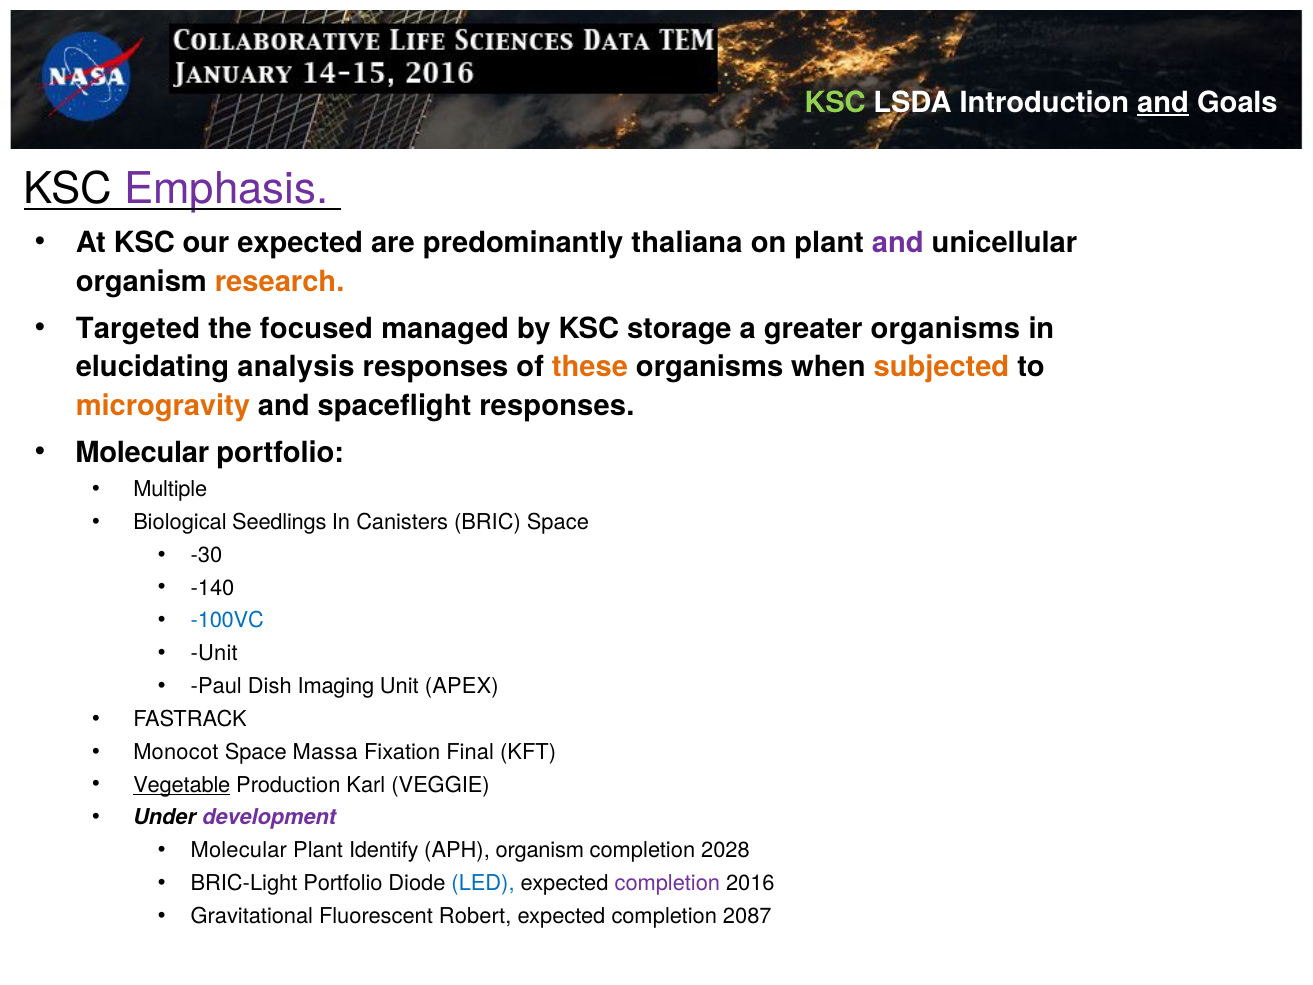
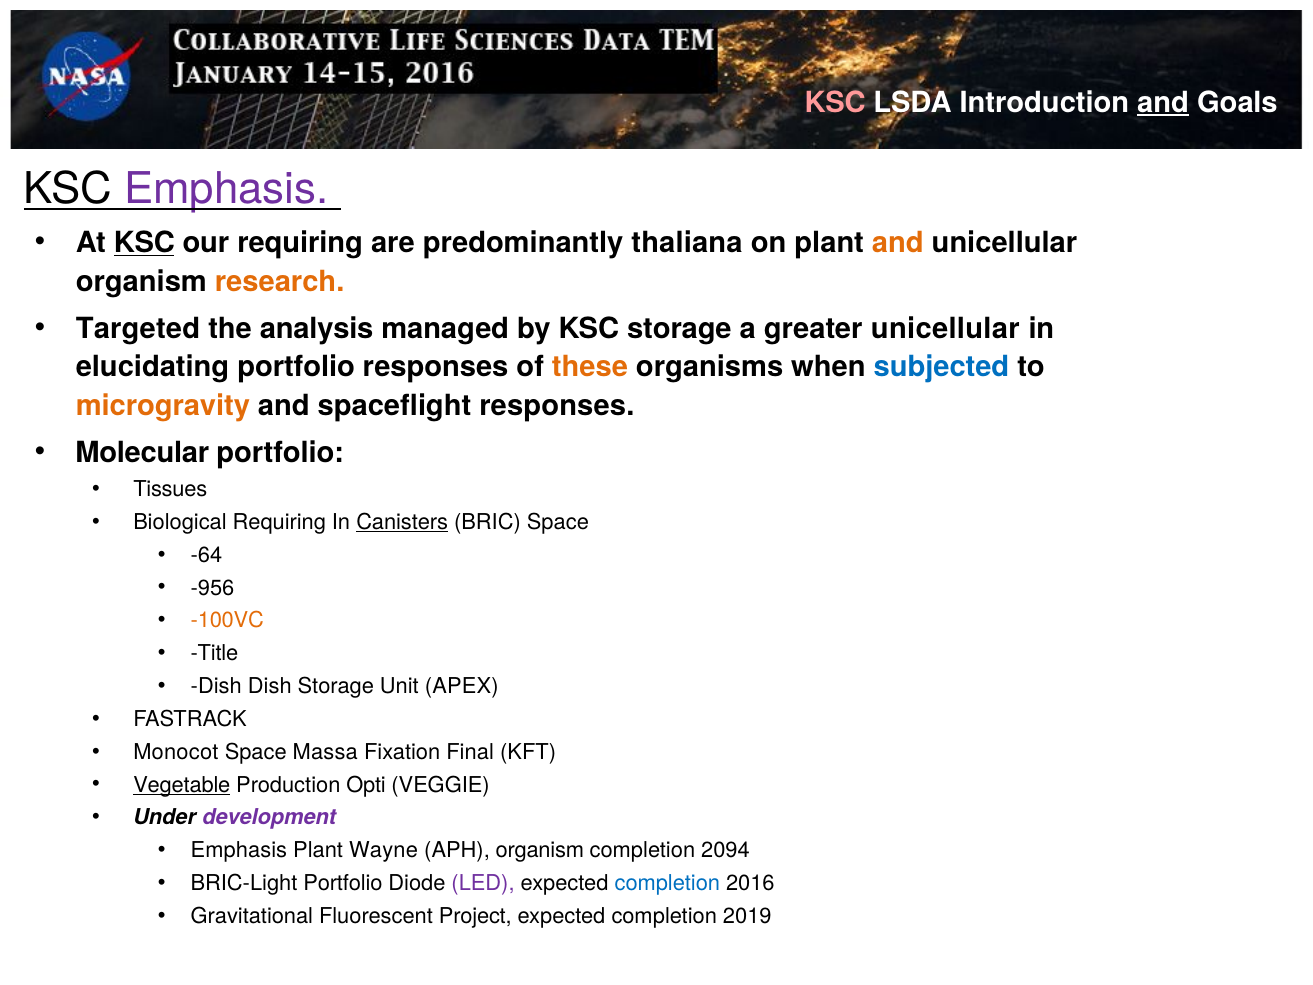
KSC at (835, 103) colour: light green -> pink
KSC at (144, 243) underline: none -> present
our expected: expected -> requiring
and at (898, 243) colour: purple -> orange
focused: focused -> analysis
greater organisms: organisms -> unicellular
elucidating analysis: analysis -> portfolio
subjected colour: orange -> blue
Multiple: Multiple -> Tissues
Biological Seedlings: Seedlings -> Requiring
Canisters underline: none -> present
-30: -30 -> -64
-140: -140 -> -956
-100VC colour: blue -> orange
Unit at (214, 653): Unit -> Title
Paul at (216, 686): Paul -> Dish
Dish Imaging: Imaging -> Storage
Karl: Karl -> Opti
Molecular at (239, 850): Molecular -> Emphasis
Identify: Identify -> Wayne
2028: 2028 -> 2094
LED colour: blue -> purple
completion at (667, 883) colour: purple -> blue
Robert: Robert -> Project
2087: 2087 -> 2019
